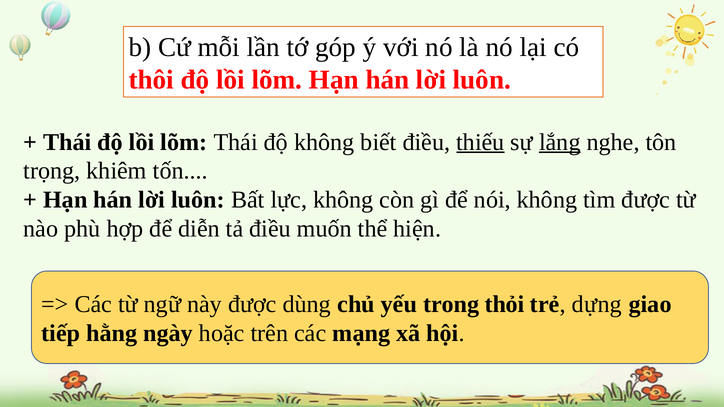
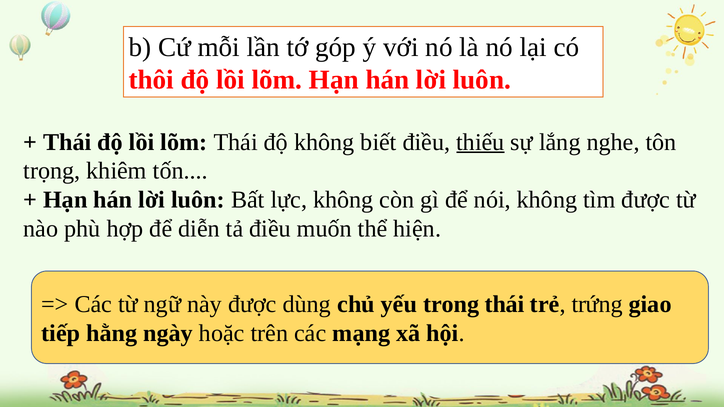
lắng underline: present -> none
trong thỏi: thỏi -> thái
dựng: dựng -> trứng
